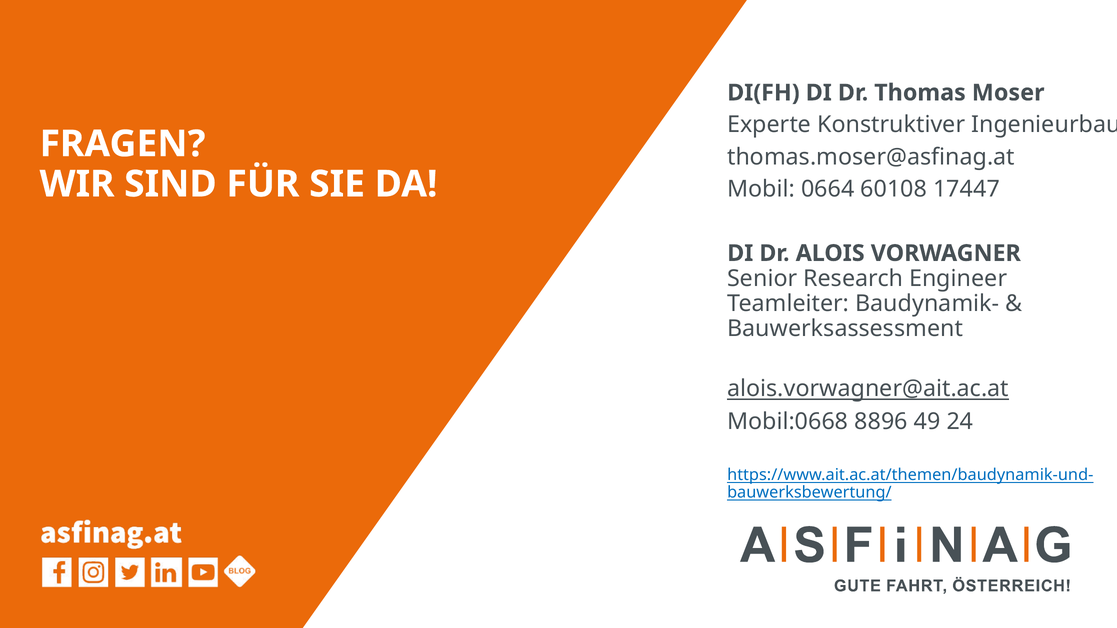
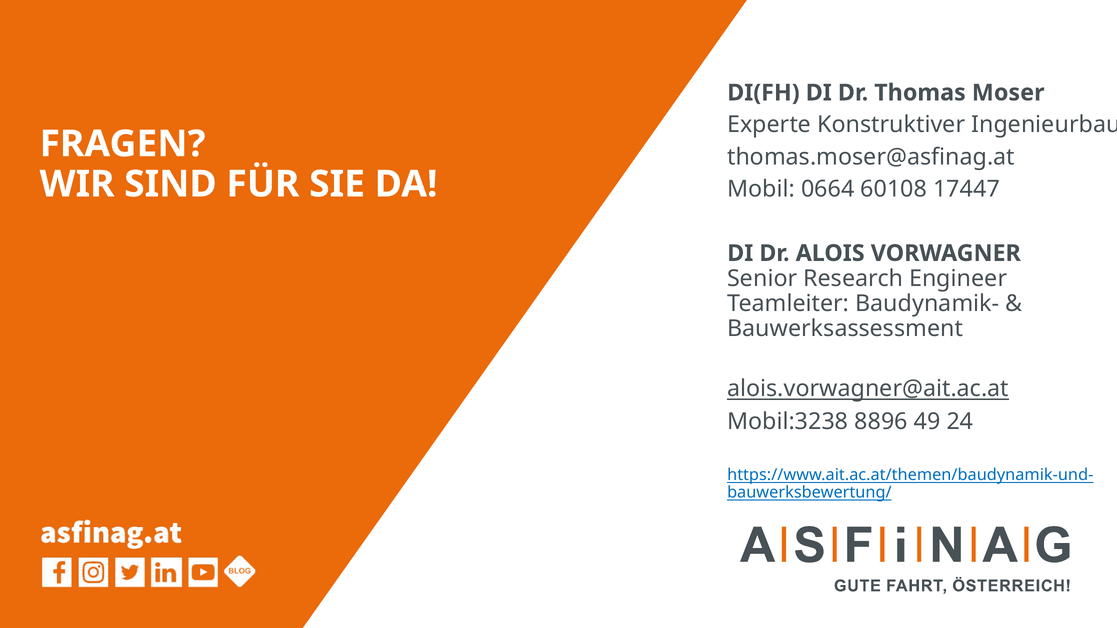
Mobil:0668: Mobil:0668 -> Mobil:3238
